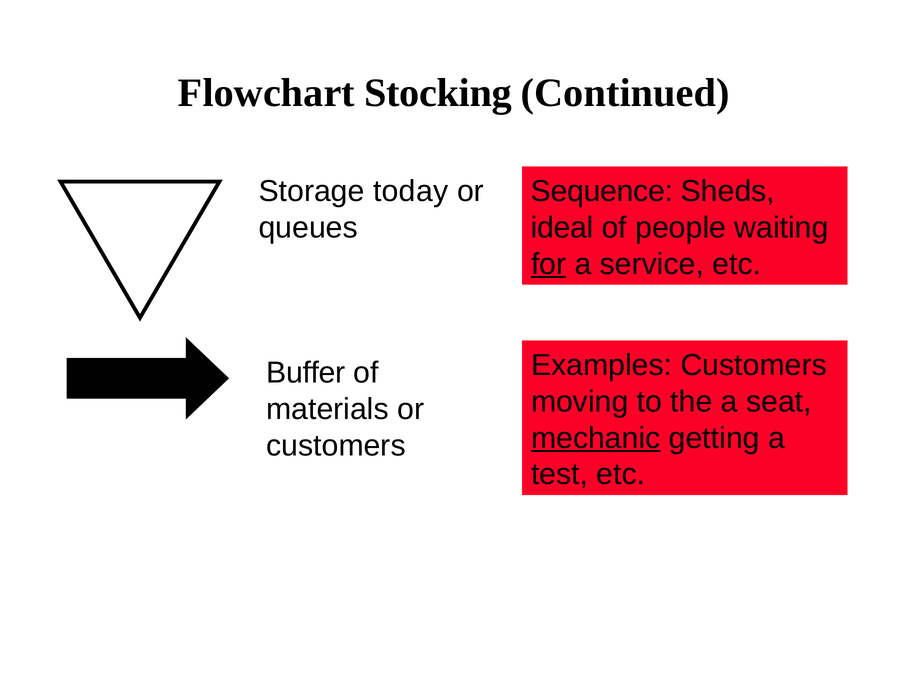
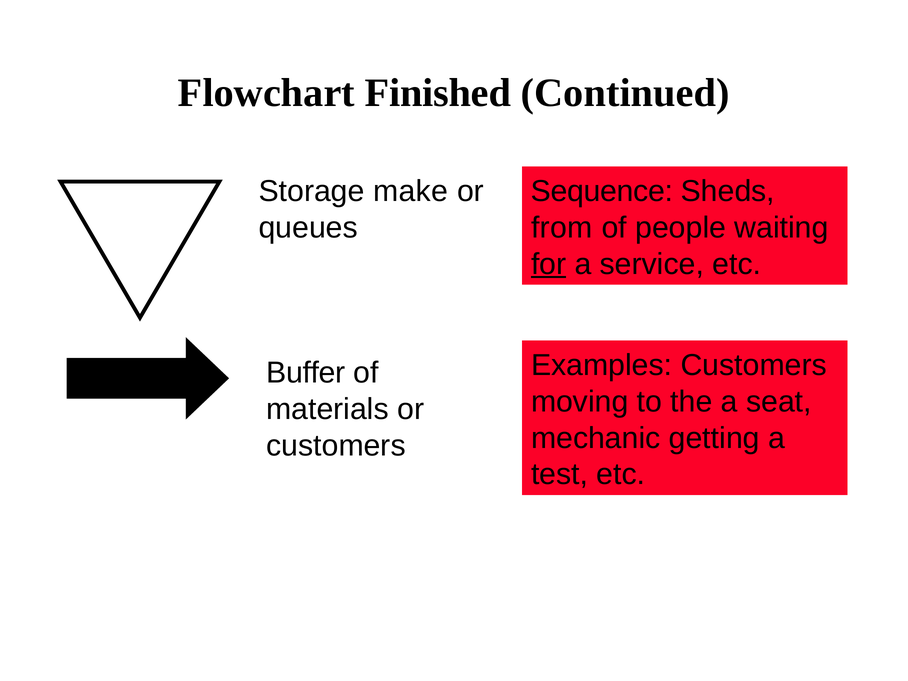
Stocking: Stocking -> Finished
today: today -> make
ideal: ideal -> from
mechanic underline: present -> none
